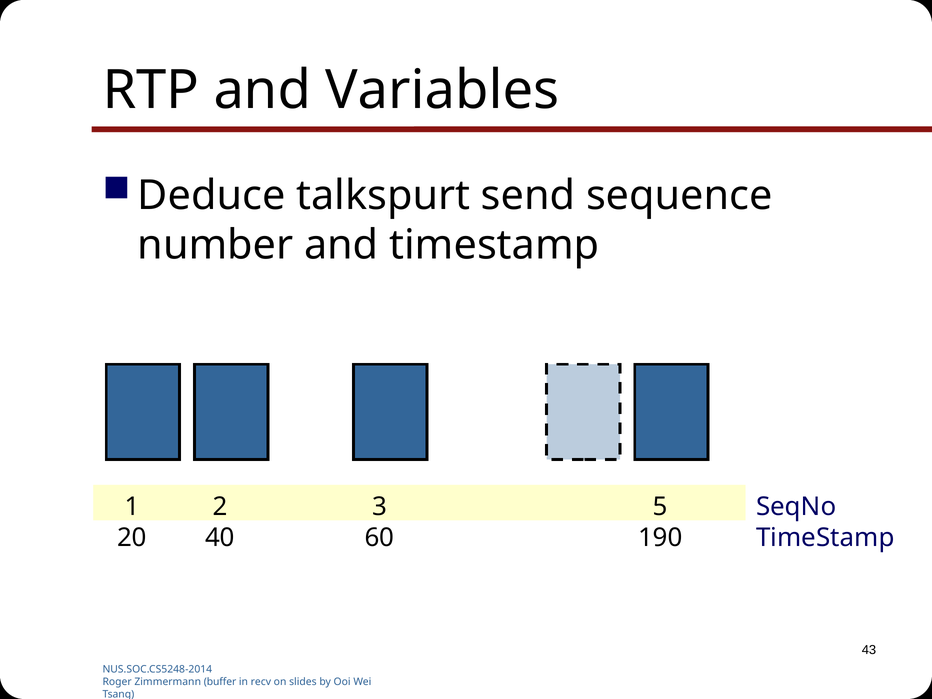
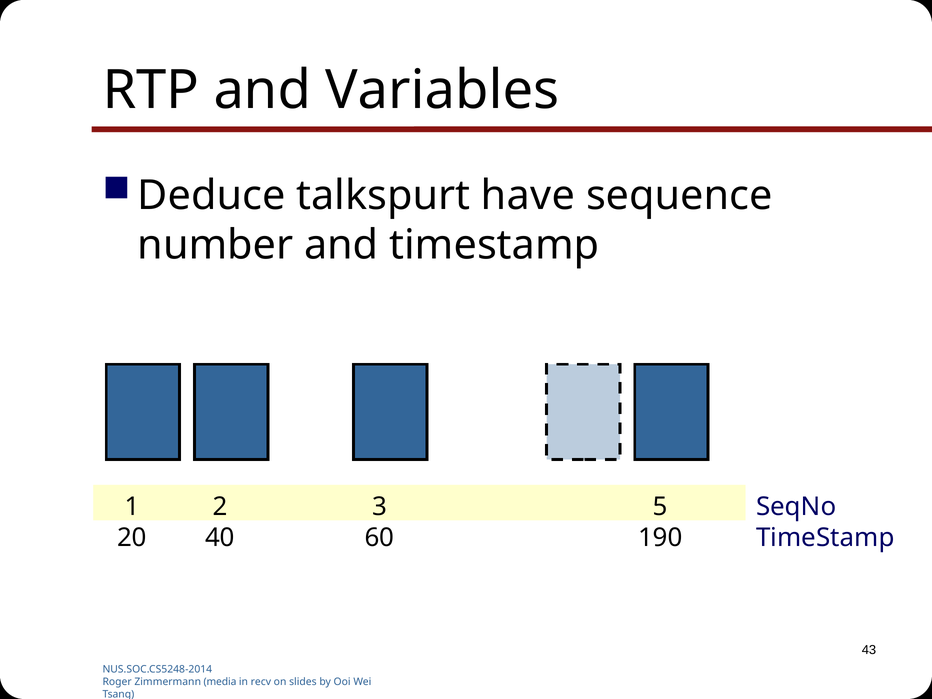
send: send -> have
buffer: buffer -> media
